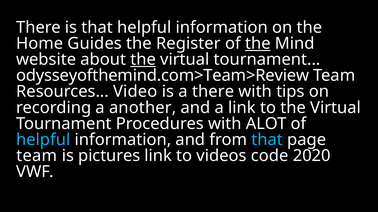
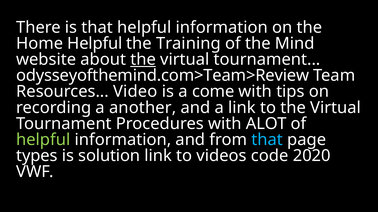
Home Guides: Guides -> Helpful
Register: Register -> Training
the at (258, 44) underline: present -> none
a there: there -> come
helpful at (43, 140) colour: light blue -> light green
team at (37, 156): team -> types
pictures: pictures -> solution
